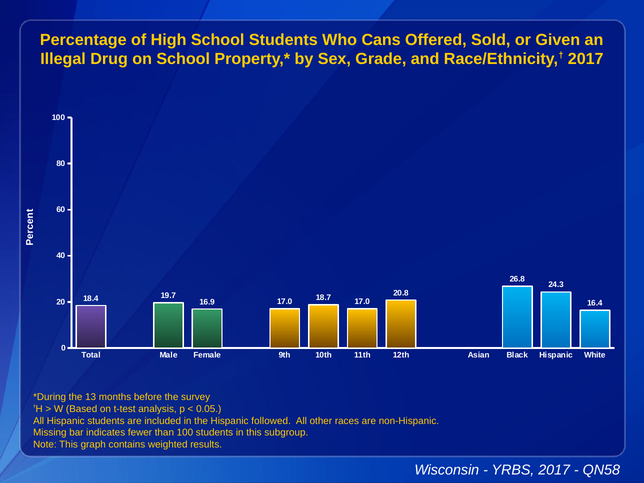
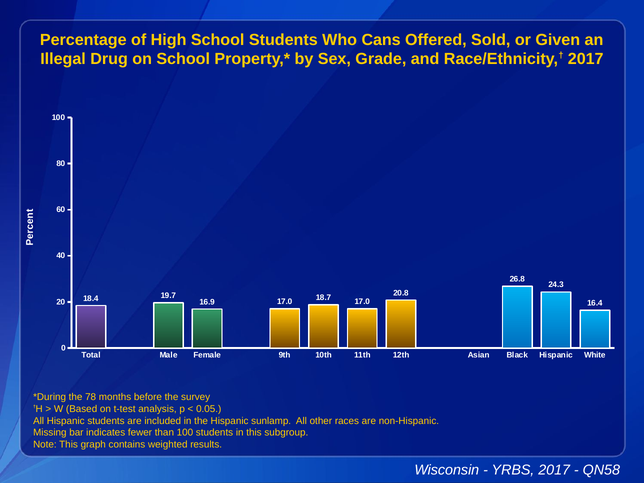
13: 13 -> 78
followed: followed -> sunlamp
